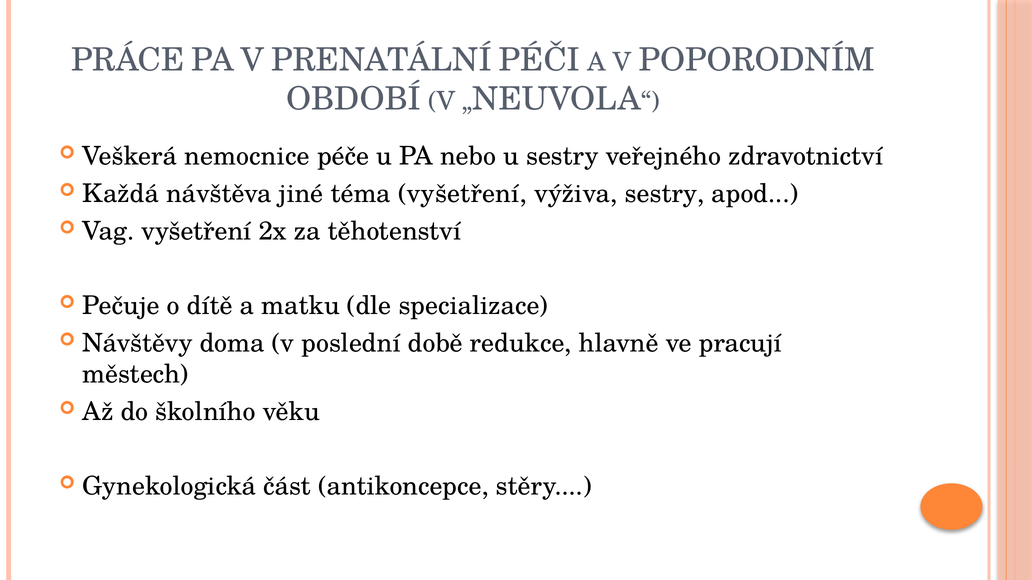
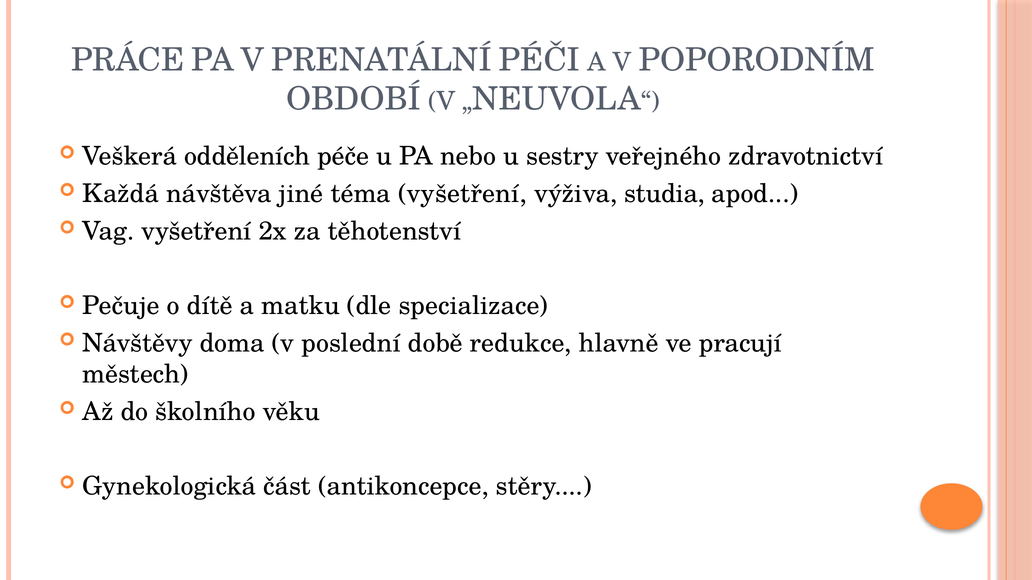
nemocnice: nemocnice -> odděleních
výživa sestry: sestry -> studia
